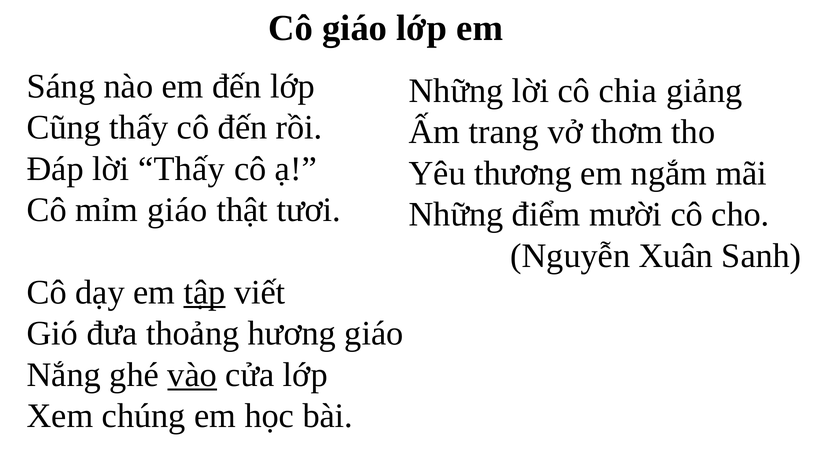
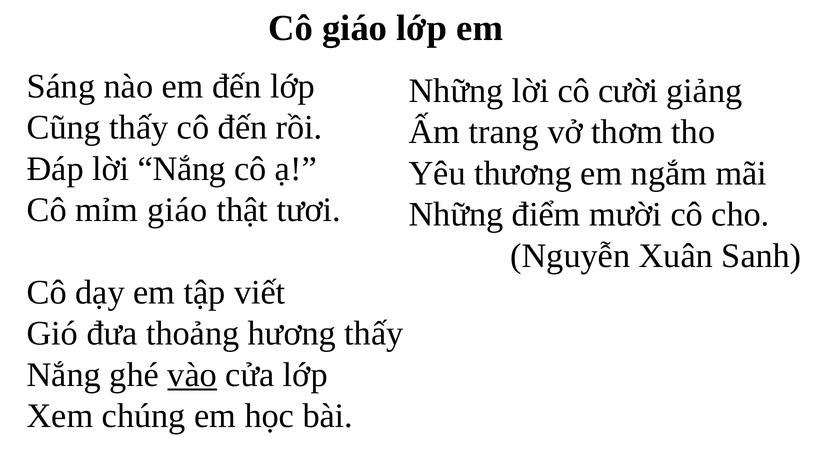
chia: chia -> cười
lời Thấy: Thấy -> Nắng
tập underline: present -> none
hương giáo: giáo -> thấy
